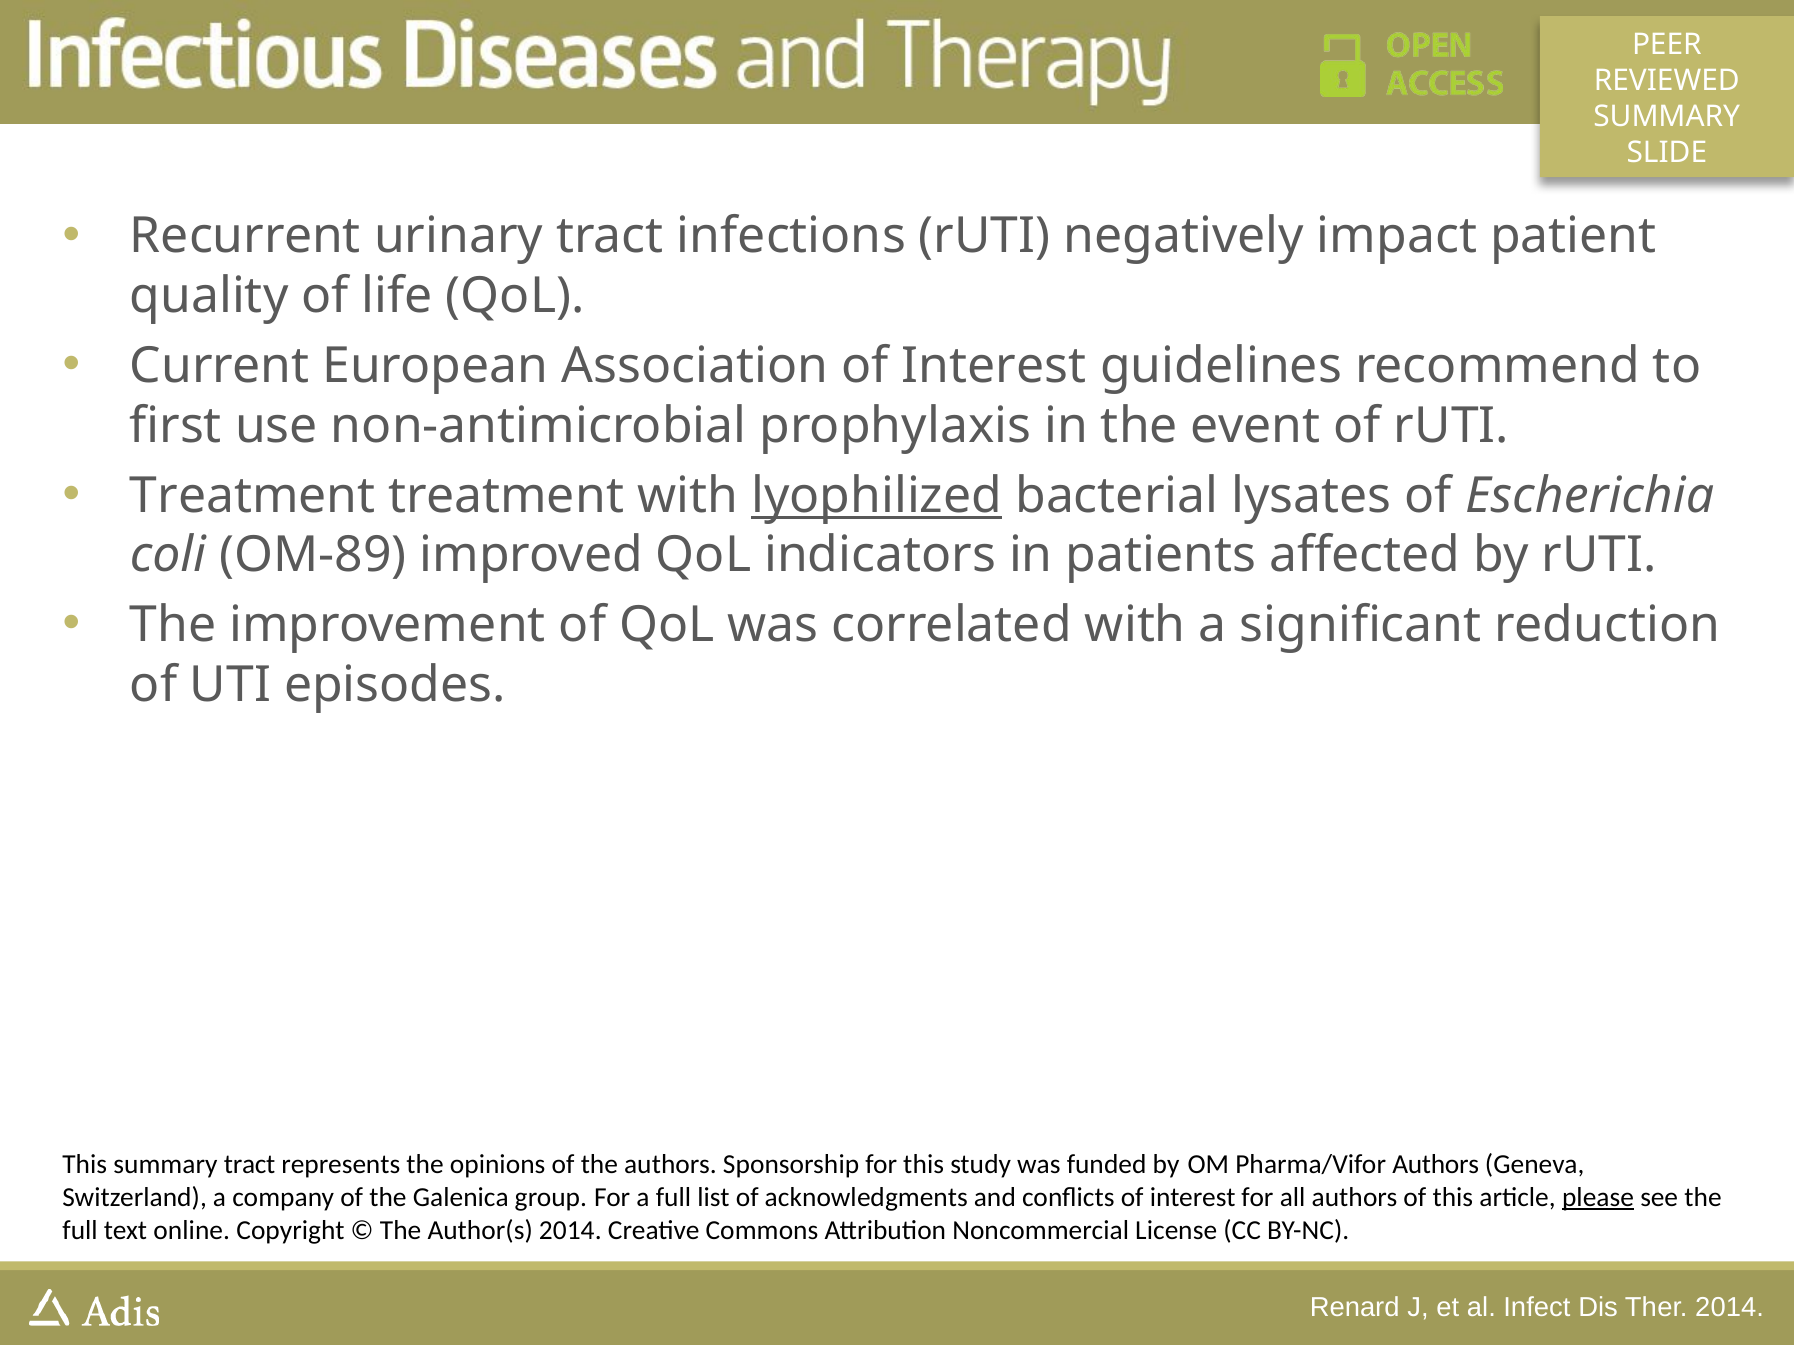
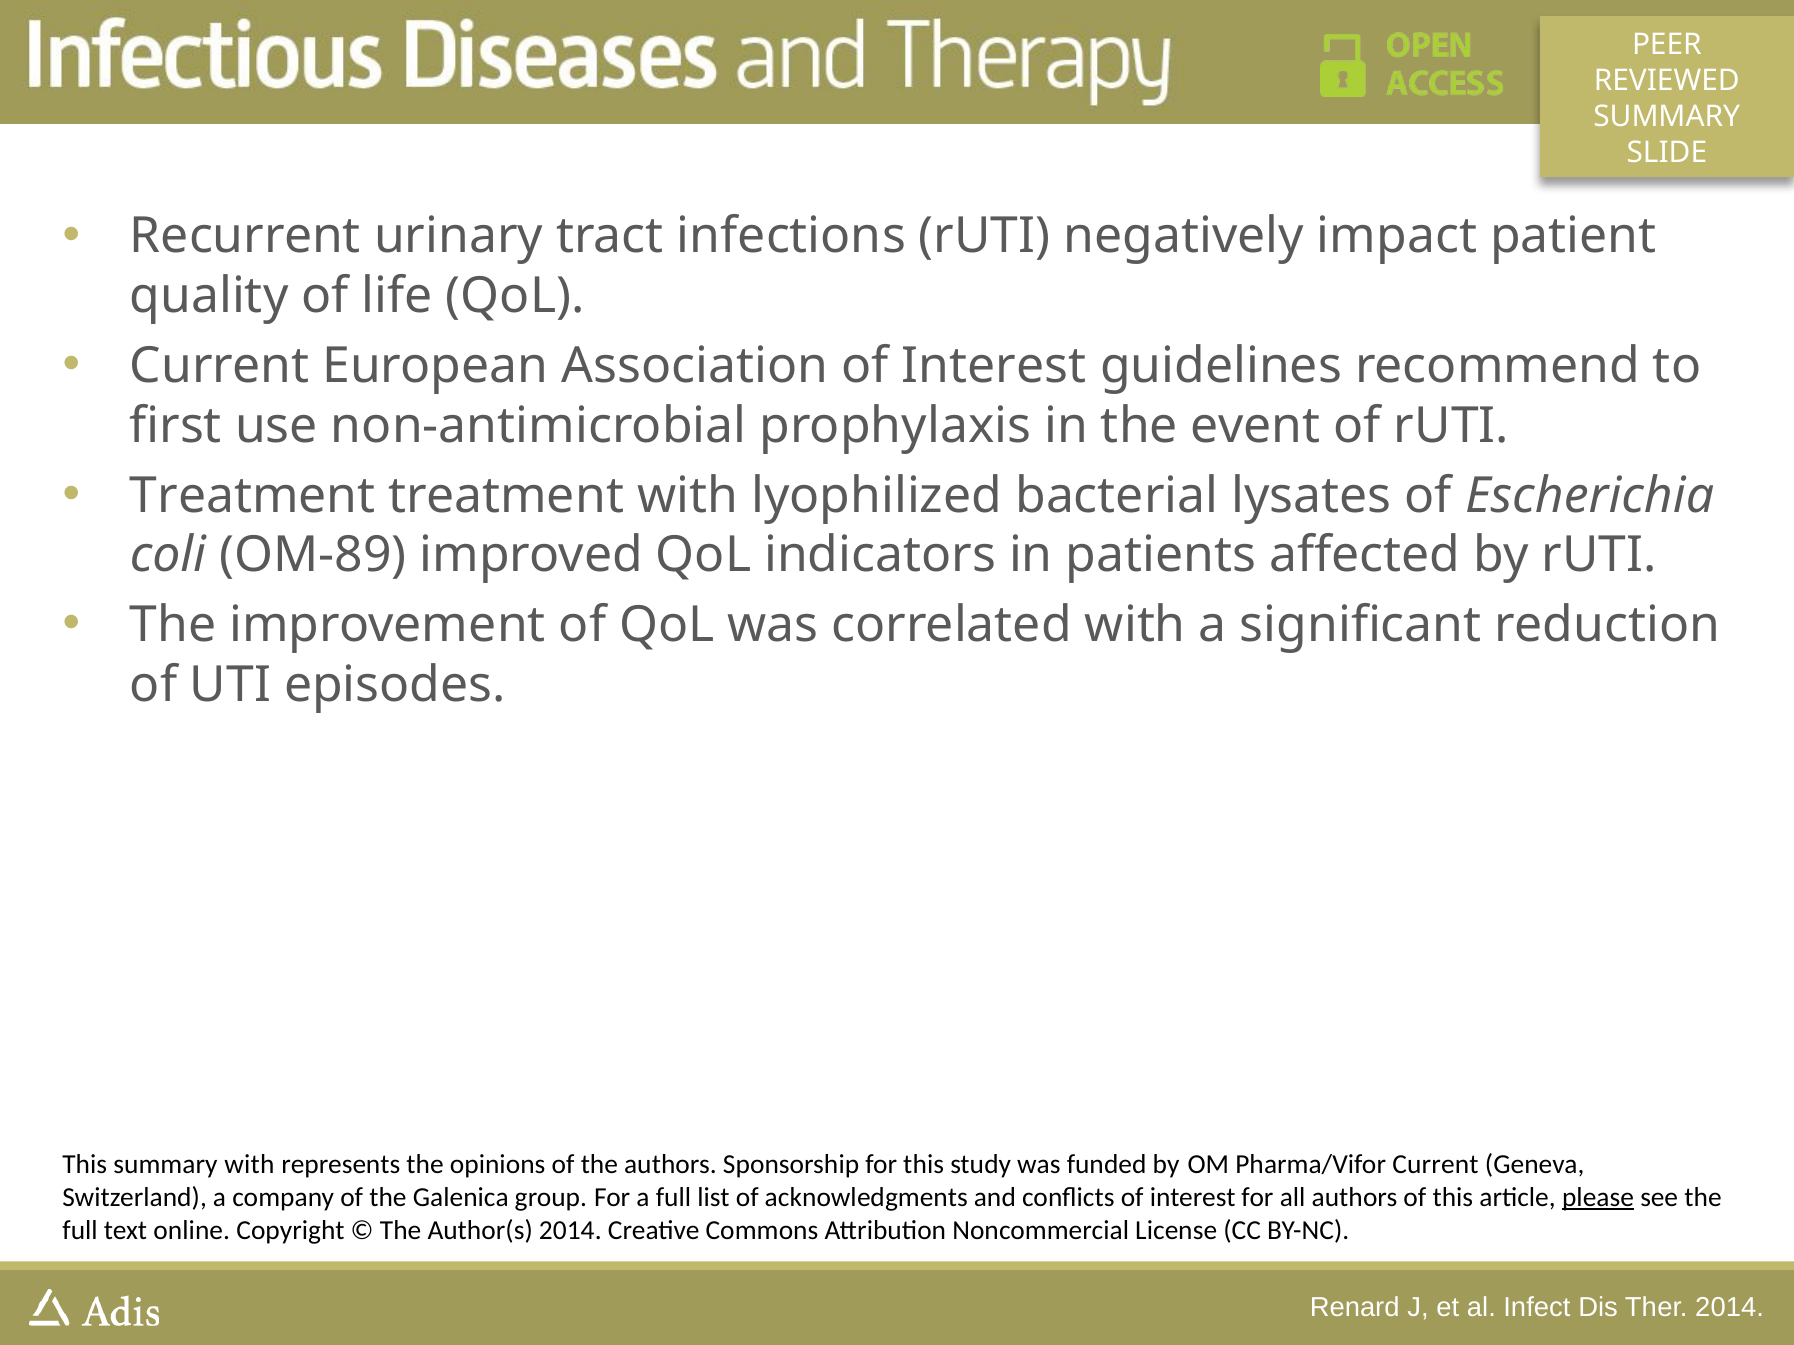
lyophilized underline: present -> none
summary tract: tract -> with
Pharma/Vifor Authors: Authors -> Current
